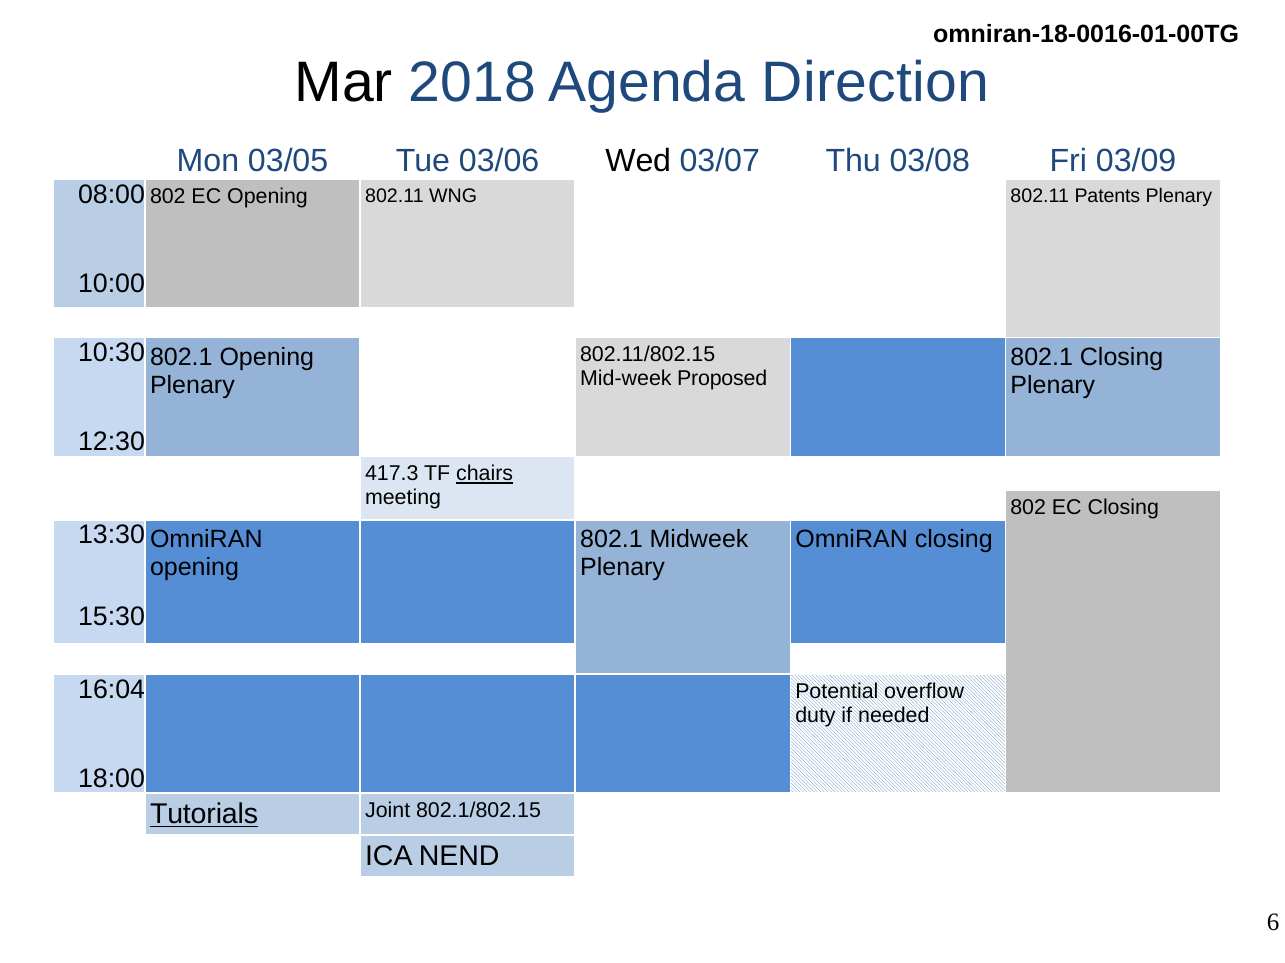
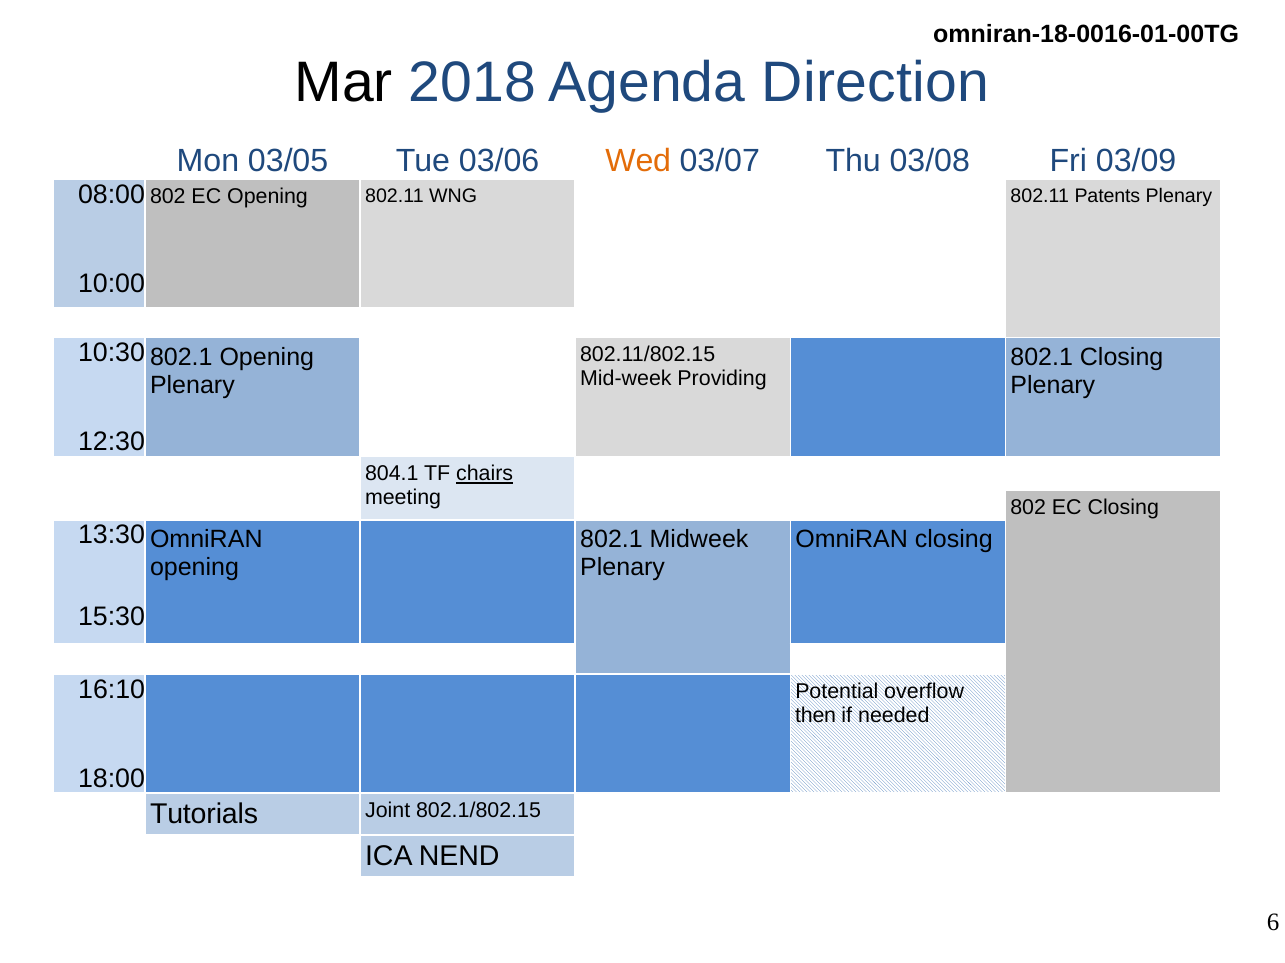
Wed colour: black -> orange
Proposed: Proposed -> Providing
417.3: 417.3 -> 804.1
16:04: 16:04 -> 16:10
duty: duty -> then
Tutorials underline: present -> none
